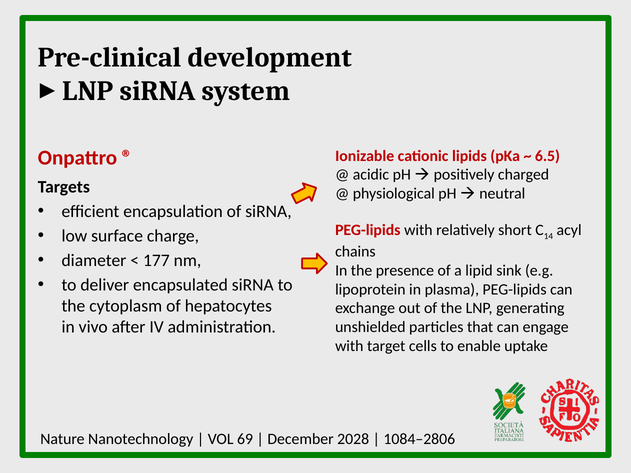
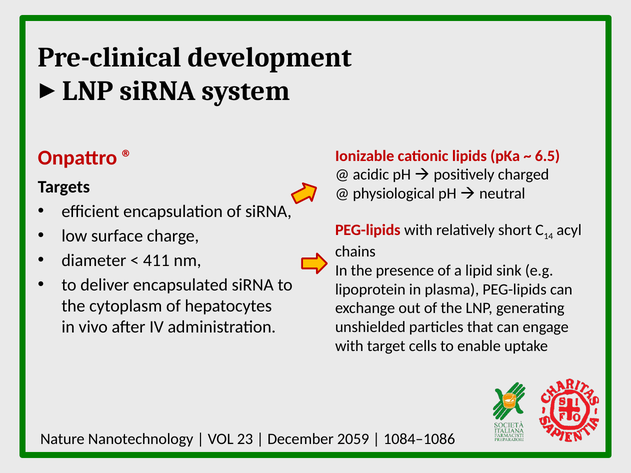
177: 177 -> 411
69: 69 -> 23
2028: 2028 -> 2059
1084–2806: 1084–2806 -> 1084–1086
